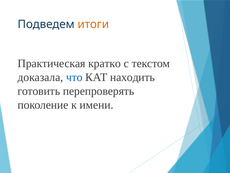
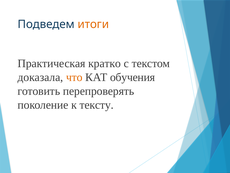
что colour: blue -> orange
находить: находить -> обучения
имени: имени -> тексту
